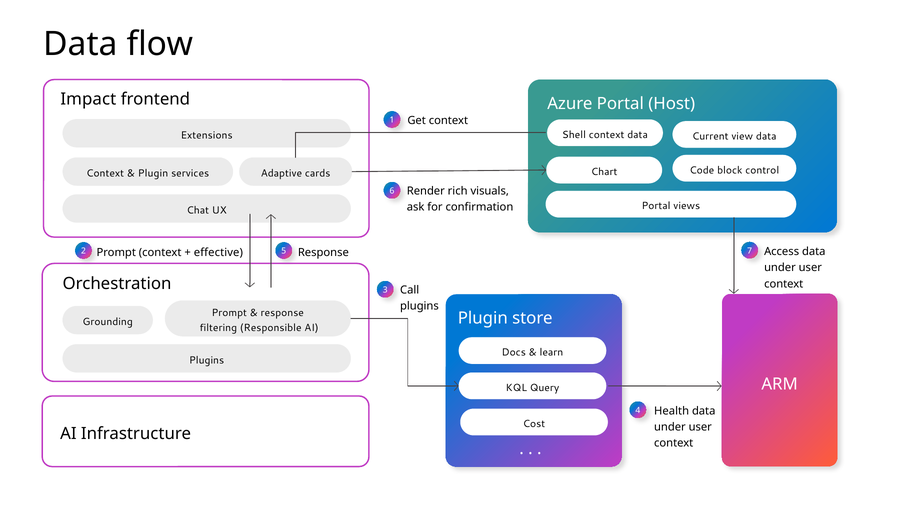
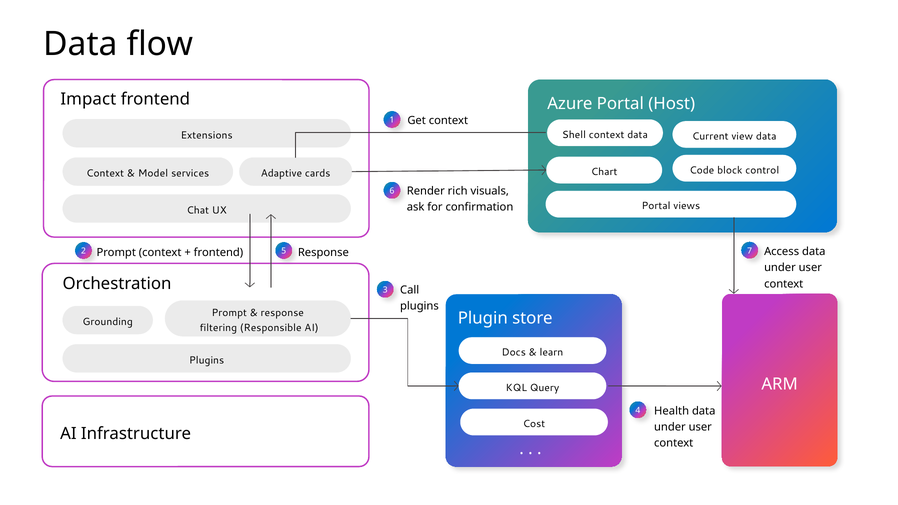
Plugin at (153, 174): Plugin -> Model
effective at (218, 253): effective -> frontend
